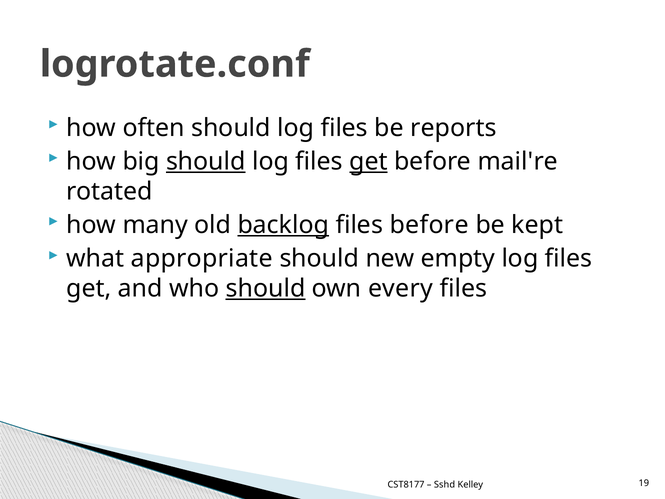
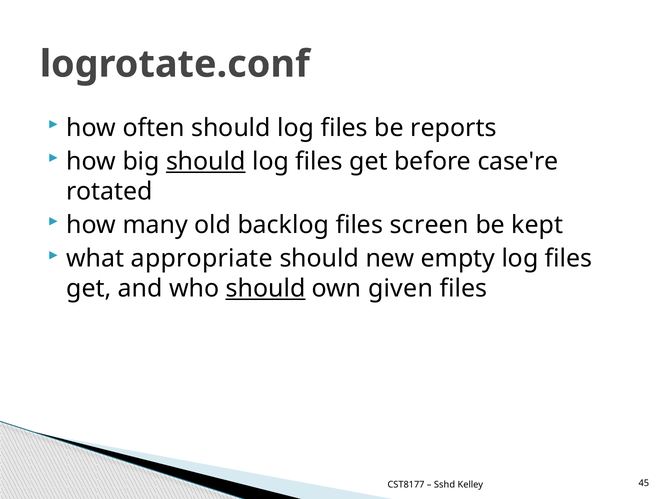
get at (369, 161) underline: present -> none
mail're: mail're -> case're
backlog underline: present -> none
files before: before -> screen
every: every -> given
19: 19 -> 45
